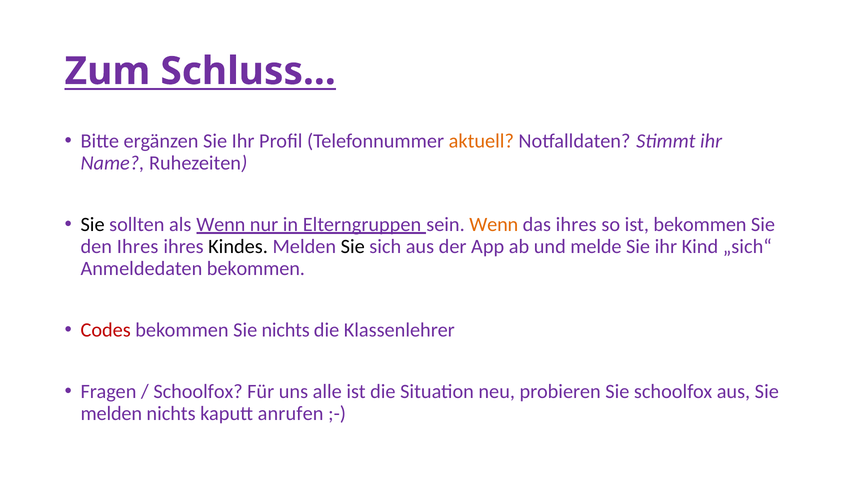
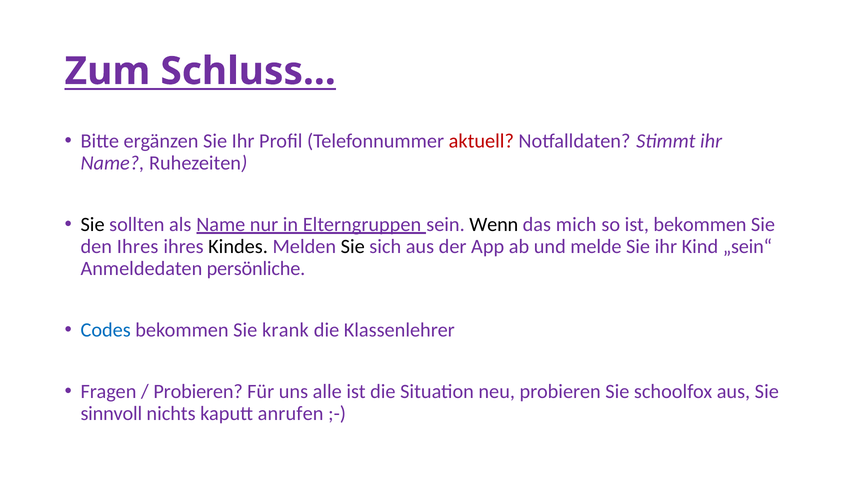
aktuell colour: orange -> red
als Wenn: Wenn -> Name
Wenn at (494, 224) colour: orange -> black
das ihres: ihres -> mich
„sich“: „sich“ -> „sein“
Anmeldedaten bekommen: bekommen -> persönliche
Codes colour: red -> blue
Sie nichts: nichts -> krank
Schoolfox at (198, 391): Schoolfox -> Probieren
melden at (111, 413): melden -> sinnvoll
